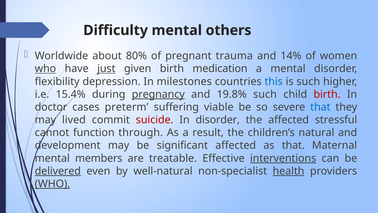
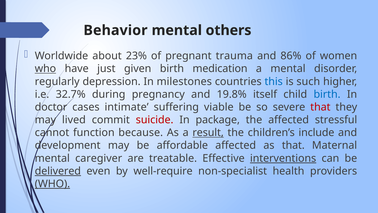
Difficulty: Difficulty -> Behavior
80%: 80% -> 23%
14%: 14% -> 86%
just underline: present -> none
flexibility: flexibility -> regularly
15.4%: 15.4% -> 32.7%
pregnancy underline: present -> none
19.8% such: such -> itself
birth at (327, 94) colour: red -> blue
preterm: preterm -> intimate
that at (320, 107) colour: blue -> red
In disorder: disorder -> package
through: through -> because
result underline: none -> present
natural: natural -> include
significant: significant -> affordable
members: members -> caregiver
well-natural: well-natural -> well-require
health underline: present -> none
